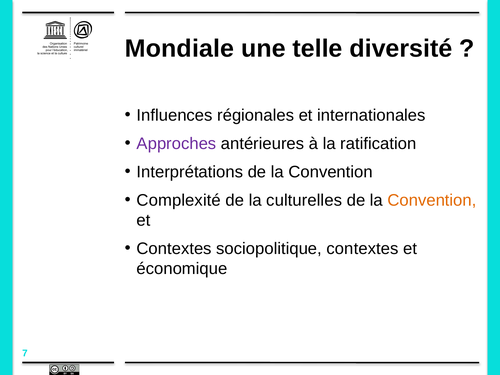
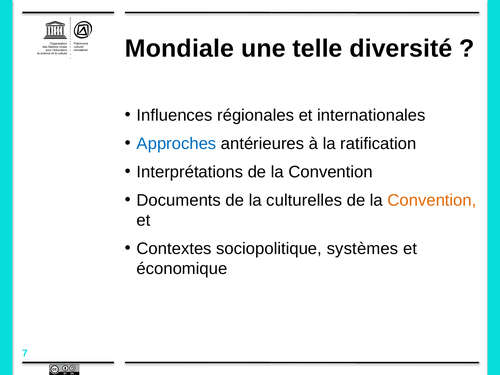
Approches colour: purple -> blue
Complexité: Complexité -> Documents
sociopolitique contextes: contextes -> systèmes
